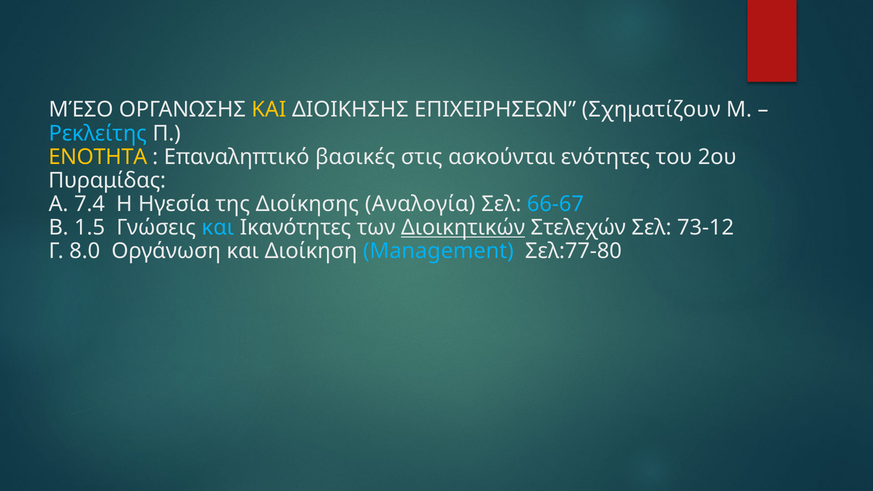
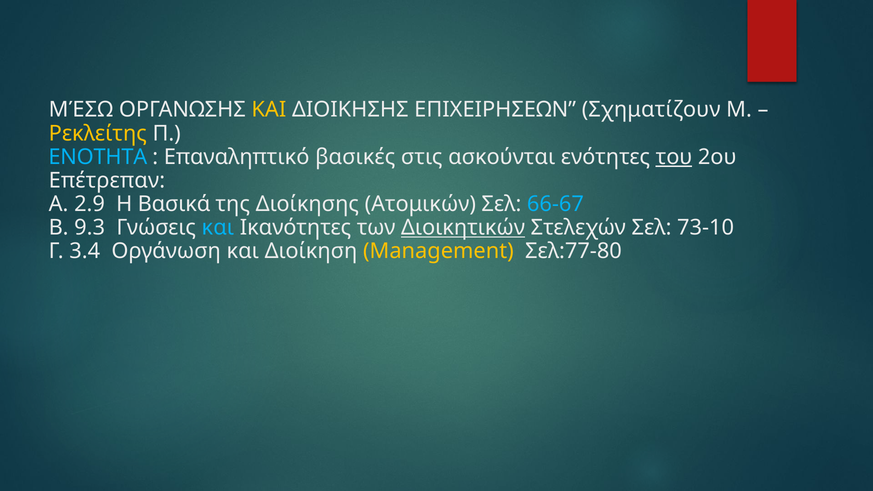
ΜΈΣΟ: ΜΈΣΟ -> ΜΈΣΩ
Ρεκλείτης colour: light blue -> yellow
ΕΝΟΤΗΤΑ colour: yellow -> light blue
του underline: none -> present
Πυραμίδας: Πυραμίδας -> Επέτρεπαν
7.4: 7.4 -> 2.9
Ηγεσία: Ηγεσία -> Βασικά
Αναλογία: Αναλογία -> Ατομικών
1.5: 1.5 -> 9.3
73-12: 73-12 -> 73-10
8.0: 8.0 -> 3.4
Management colour: light blue -> yellow
